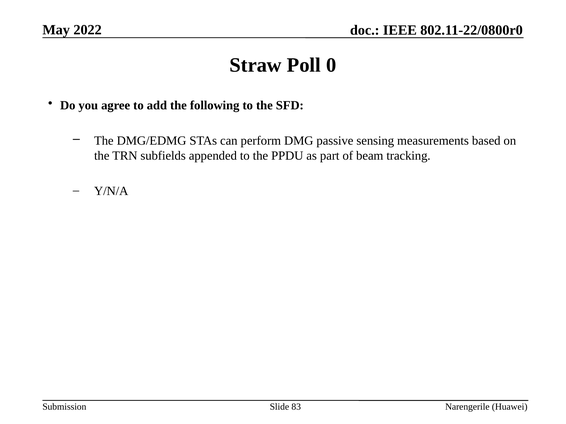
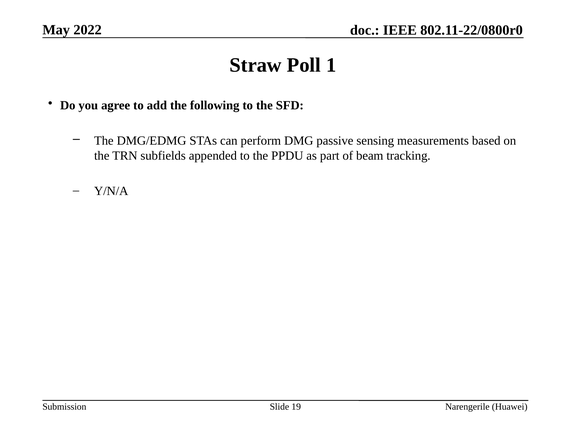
0: 0 -> 1
83: 83 -> 19
